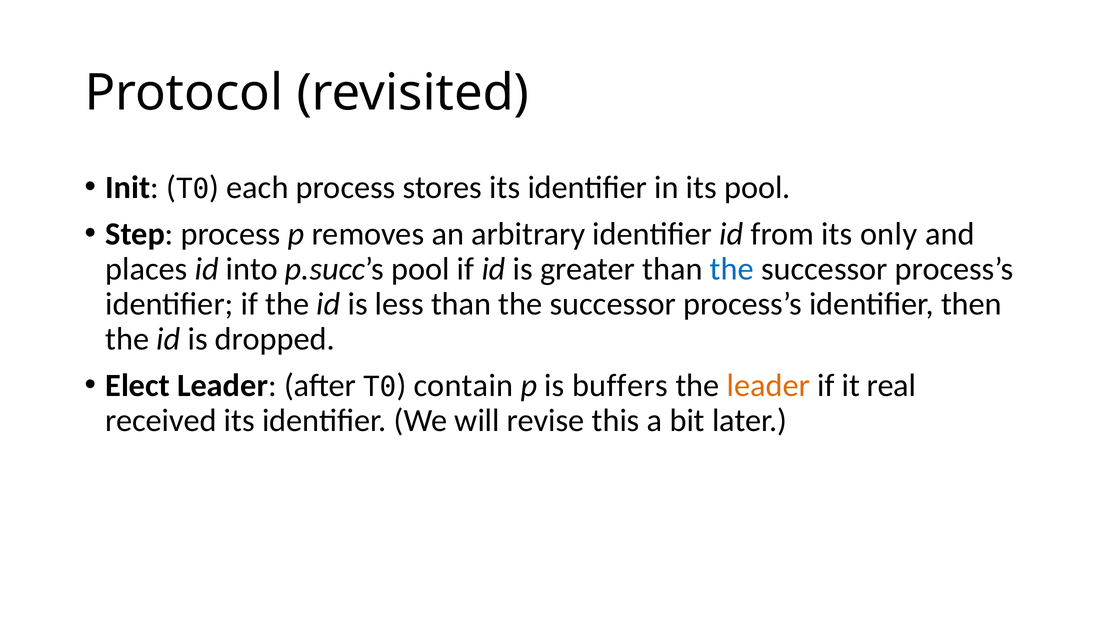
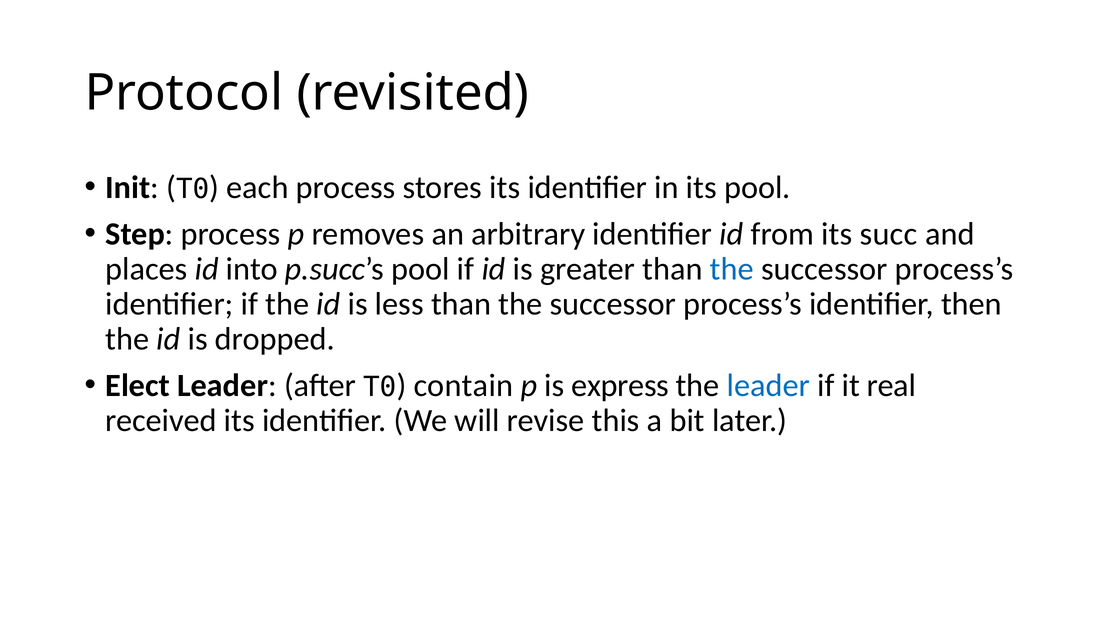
only: only -> succ
buffers: buffers -> express
leader at (768, 385) colour: orange -> blue
